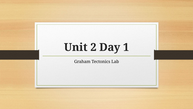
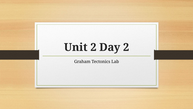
Day 1: 1 -> 2
